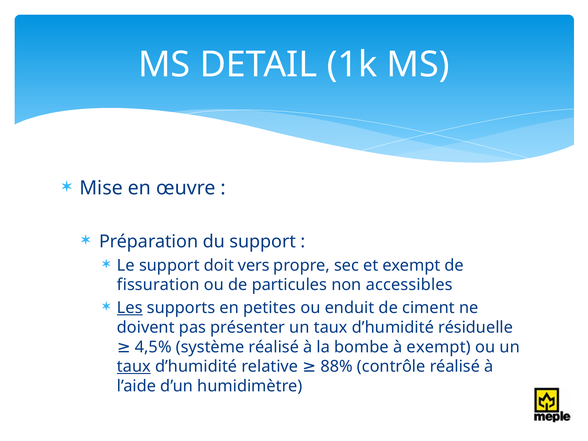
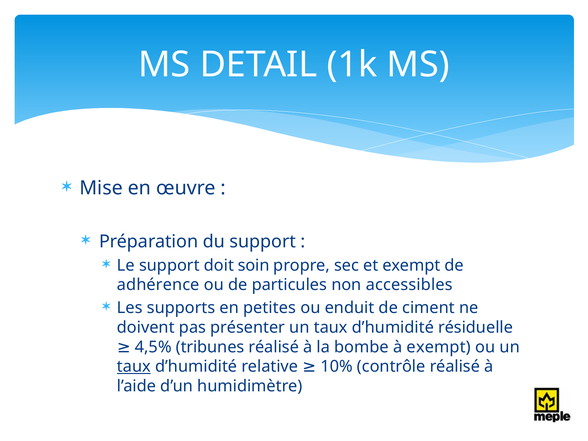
vers: vers -> soin
fissuration: fissuration -> adhérence
Les underline: present -> none
système: système -> tribunes
88%: 88% -> 10%
